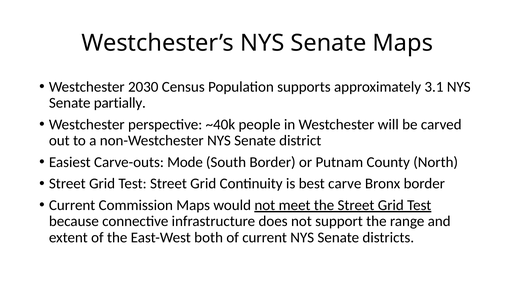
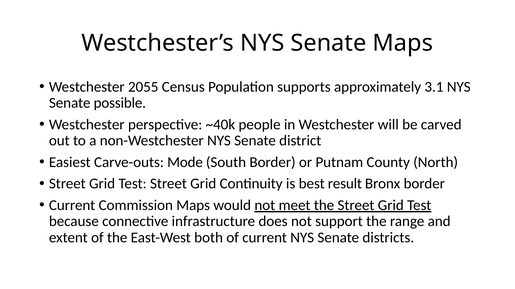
2030: 2030 -> 2055
partially: partially -> possible
carve: carve -> result
